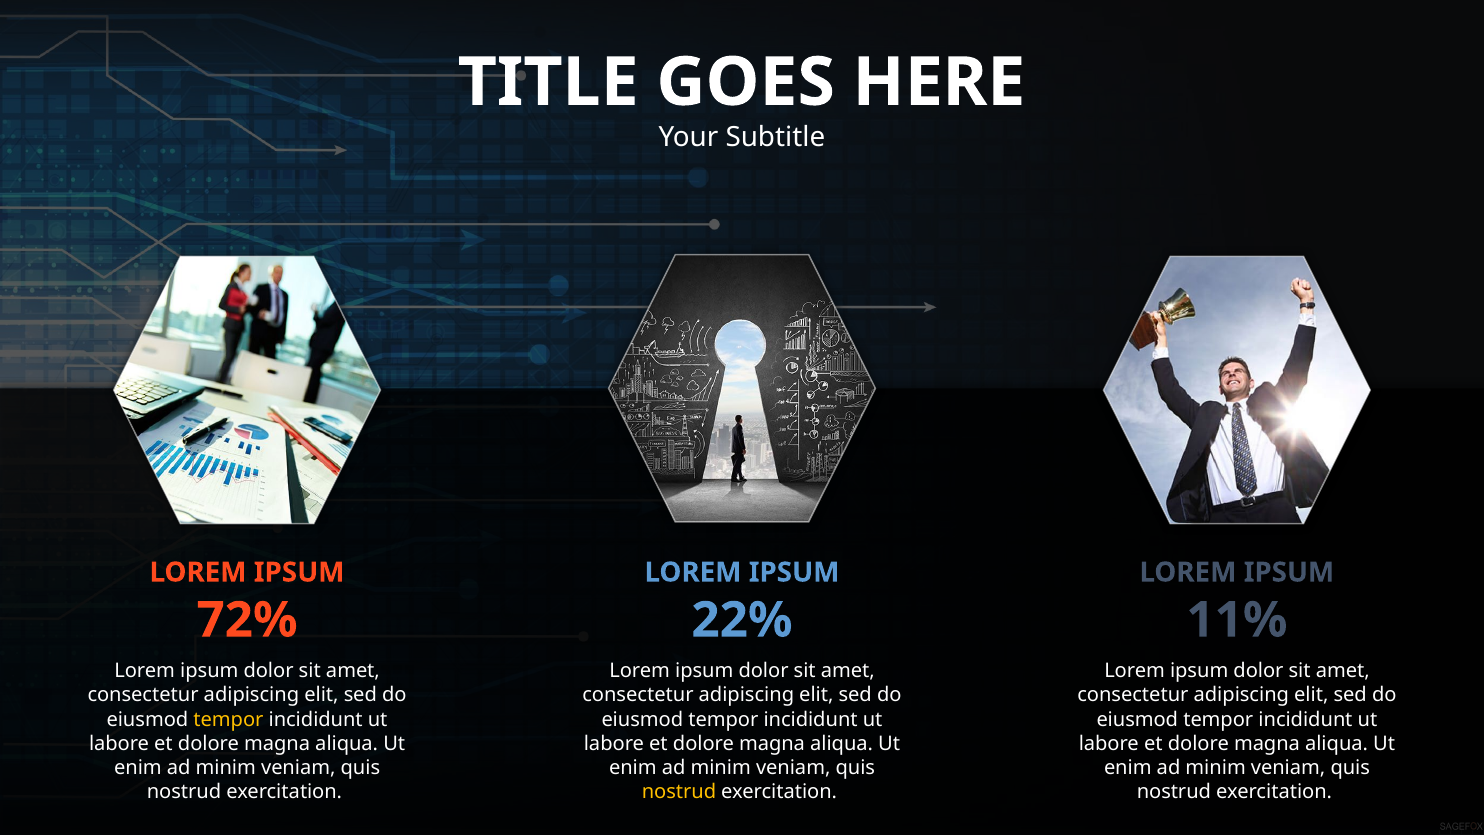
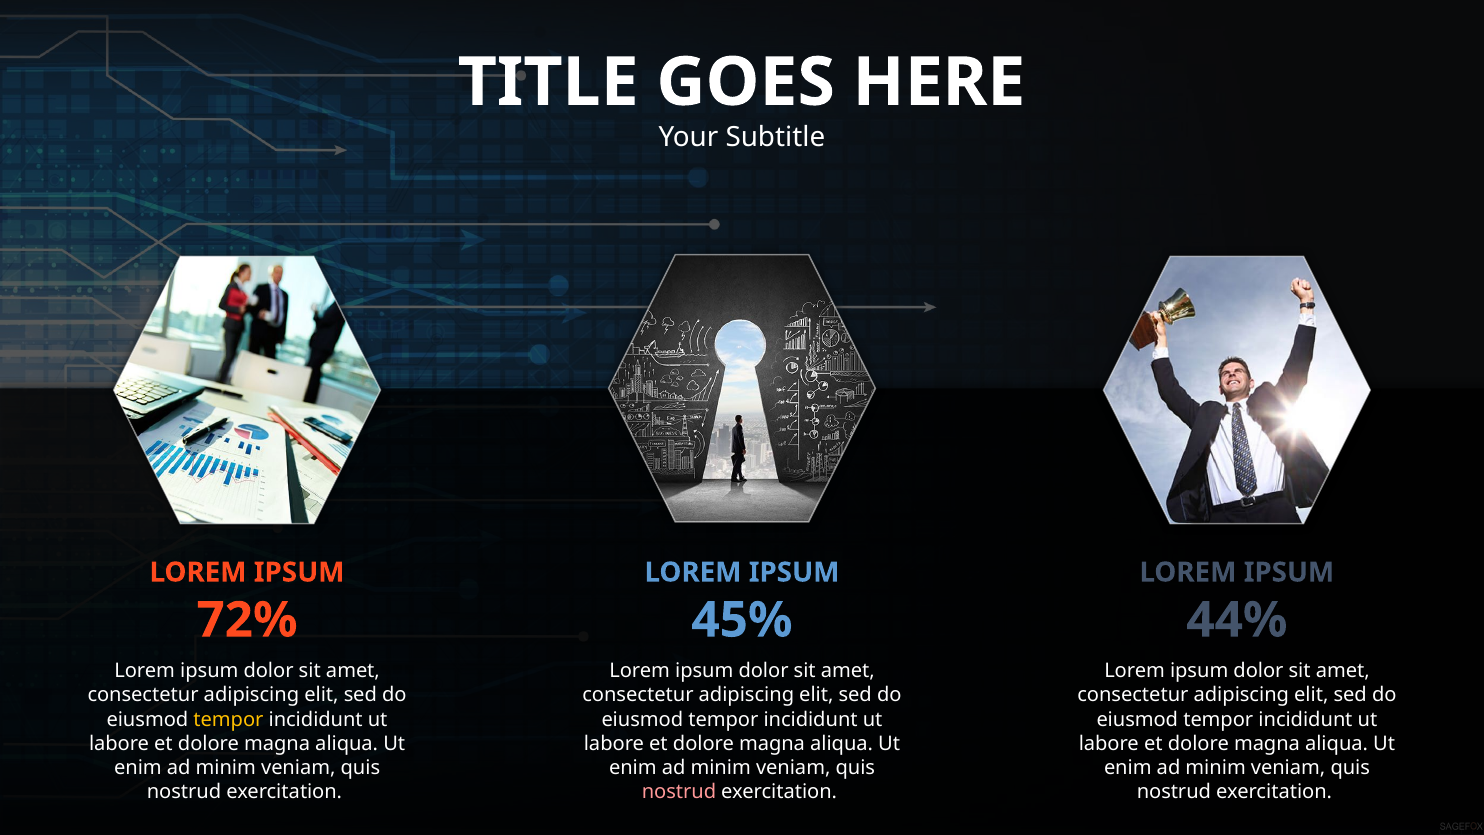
22%: 22% -> 45%
11%: 11% -> 44%
nostrud at (679, 792) colour: yellow -> pink
